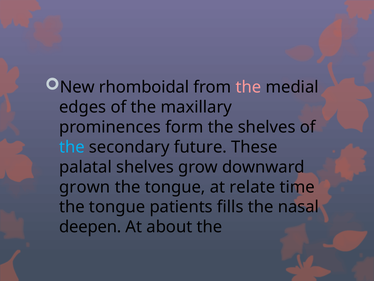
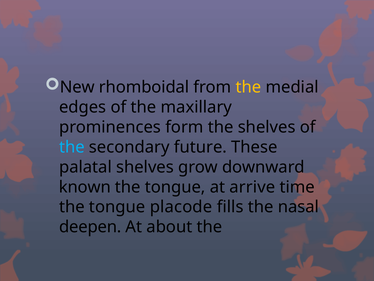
the at (248, 87) colour: pink -> yellow
grown: grown -> known
relate: relate -> arrive
patients: patients -> placode
